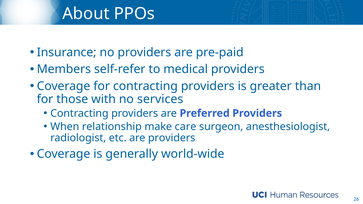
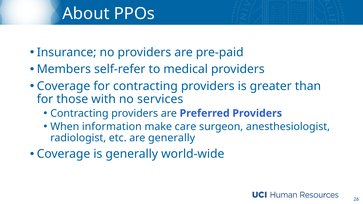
relationship: relationship -> information
are providers: providers -> generally
